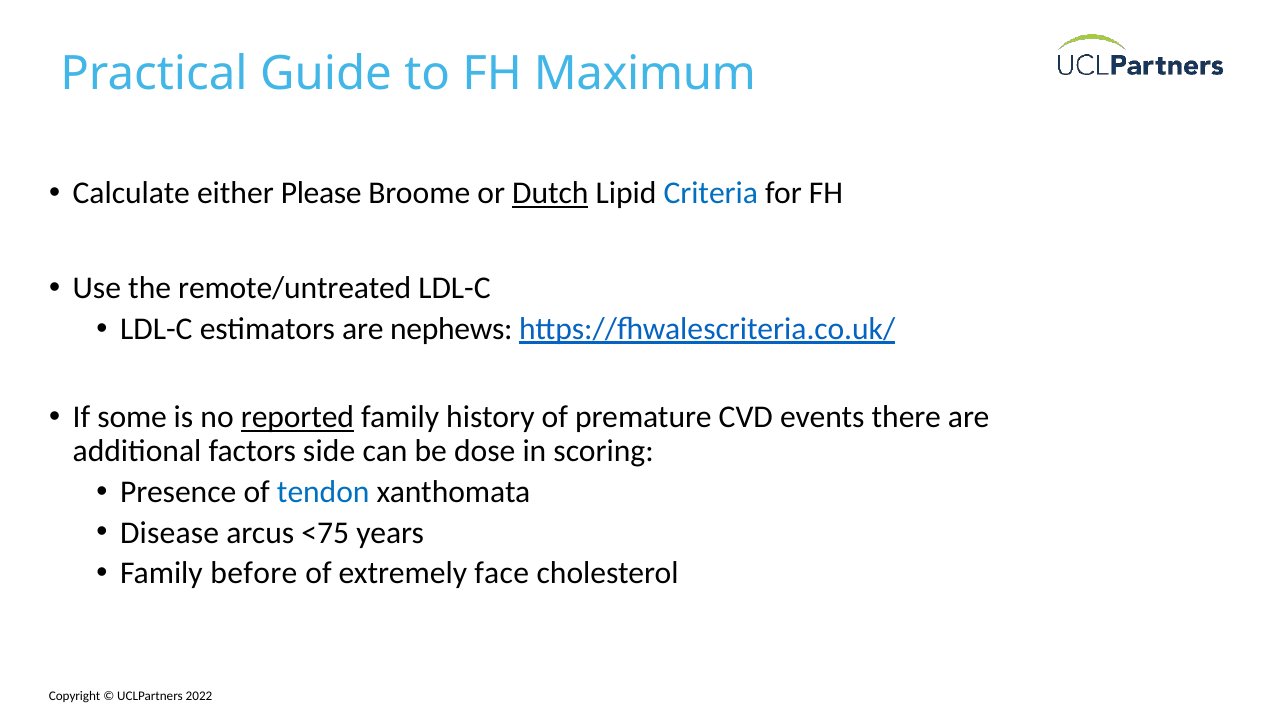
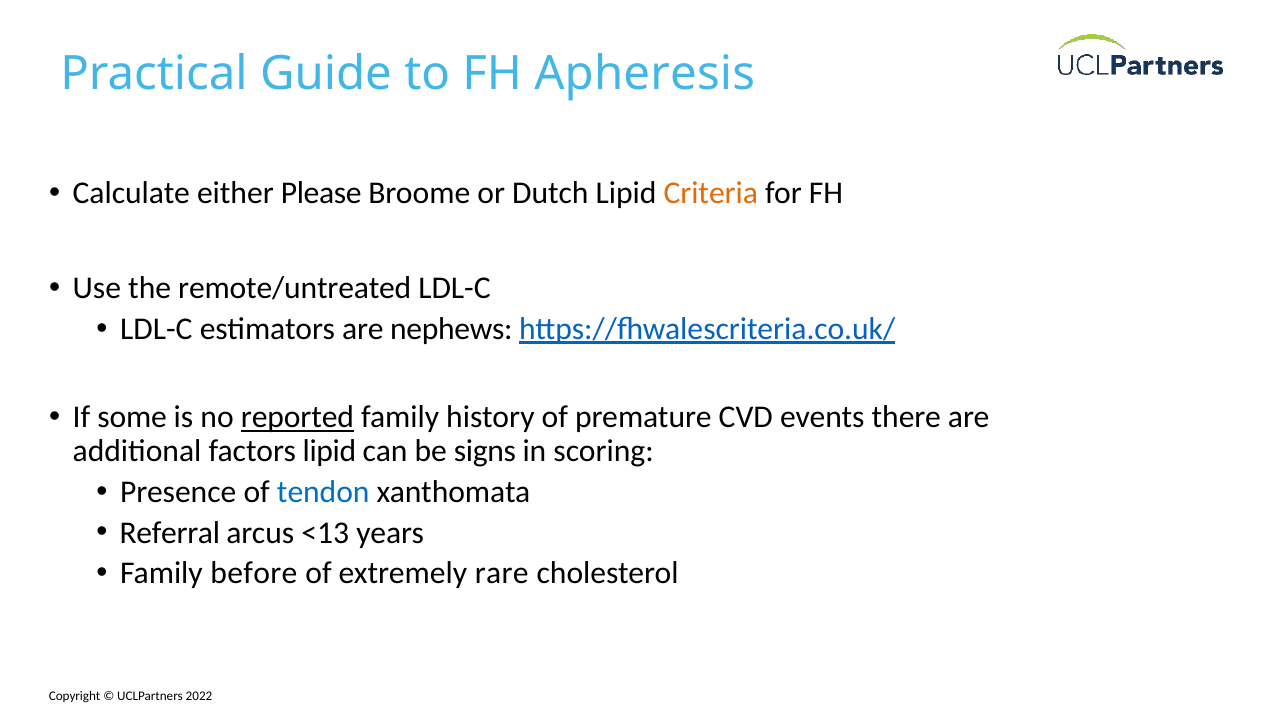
Maximum: Maximum -> Apheresis
Dutch underline: present -> none
Criteria colour: blue -> orange
factors side: side -> lipid
dose: dose -> signs
Disease: Disease -> Referral
<75: <75 -> <13
face: face -> rare
